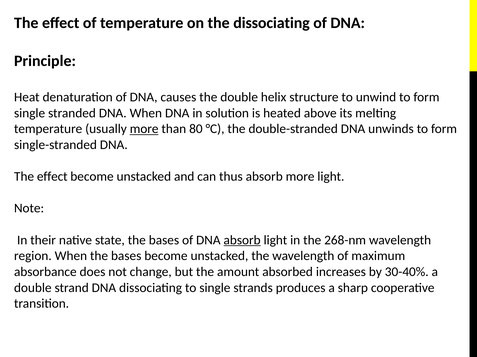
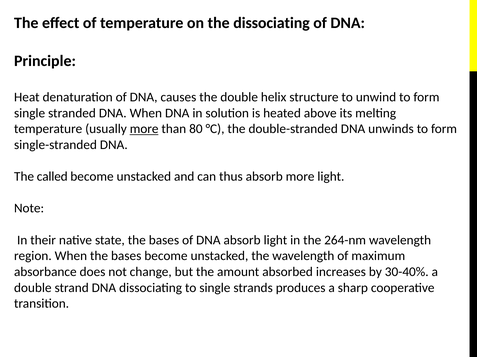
effect at (52, 177): effect -> called
absorb at (242, 241) underline: present -> none
268-nm: 268-nm -> 264-nm
